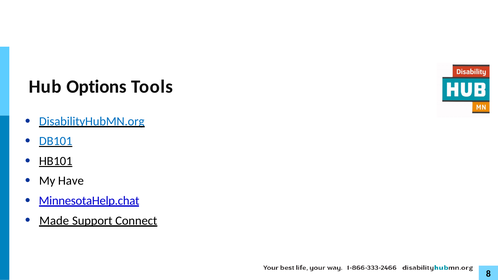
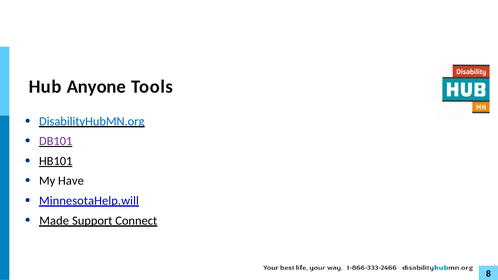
Options: Options -> Anyone
DB101 colour: blue -> purple
MinnesotaHelp.chat: MinnesotaHelp.chat -> MinnesotaHelp.will
